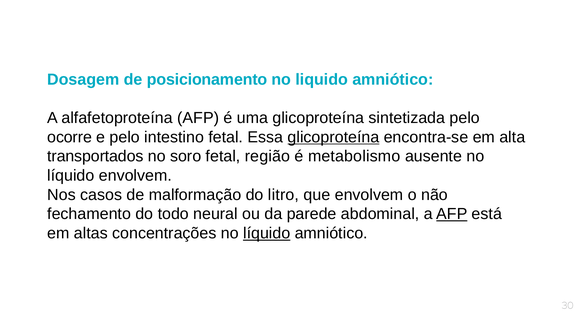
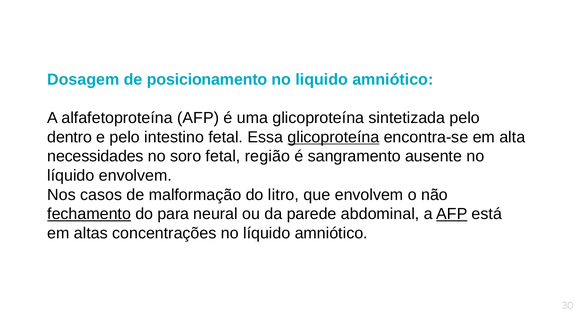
ocorre: ocorre -> dentro
transportados: transportados -> necessidades
metabolismo: metabolismo -> sangramento
fechamento underline: none -> present
todo: todo -> para
líquido at (267, 233) underline: present -> none
